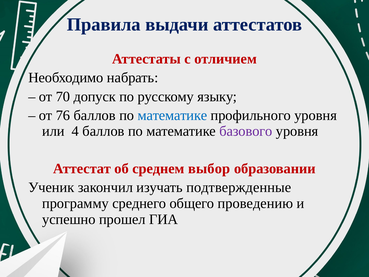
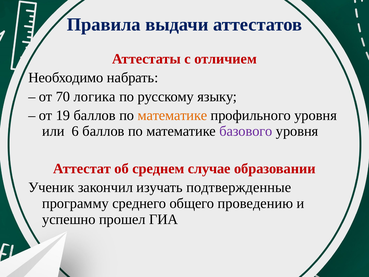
допуск: допуск -> логика
76: 76 -> 19
математике at (172, 115) colour: blue -> orange
4: 4 -> 6
выбор: выбор -> случае
